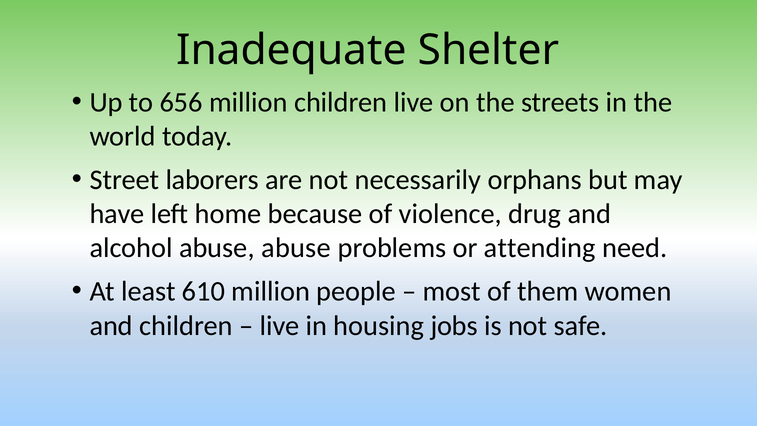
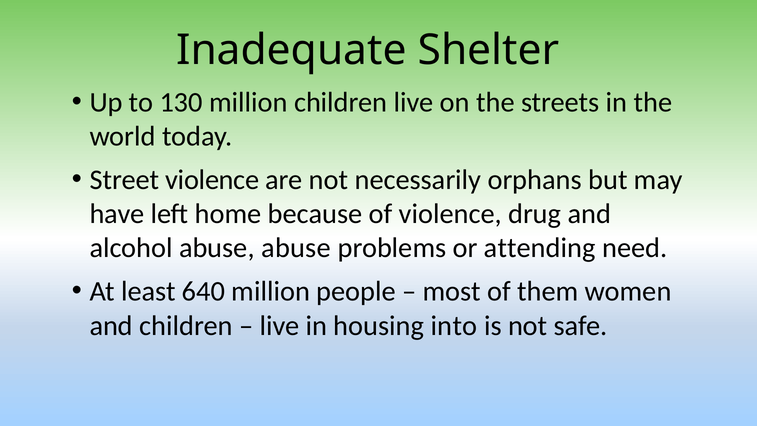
656: 656 -> 130
Street laborers: laborers -> violence
610: 610 -> 640
jobs: jobs -> into
